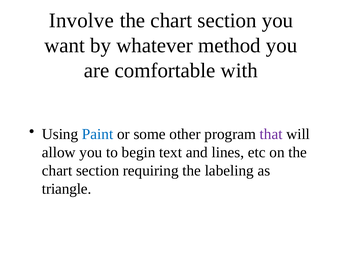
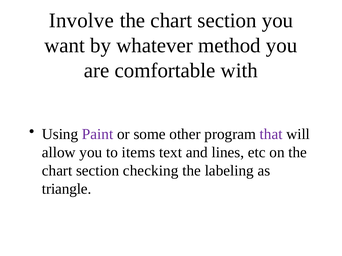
Paint colour: blue -> purple
begin: begin -> items
requiring: requiring -> checking
